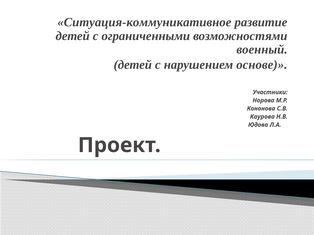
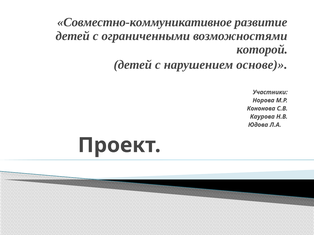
Ситуация-коммуникативное: Ситуация-коммуникативное -> Совместно-коммуникативное
военный: военный -> которой
